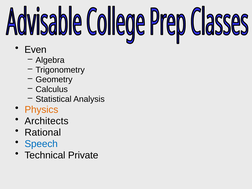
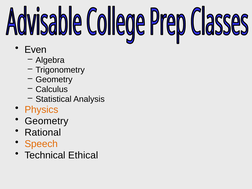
Architects at (47, 121): Architects -> Geometry
Speech colour: blue -> orange
Private: Private -> Ethical
